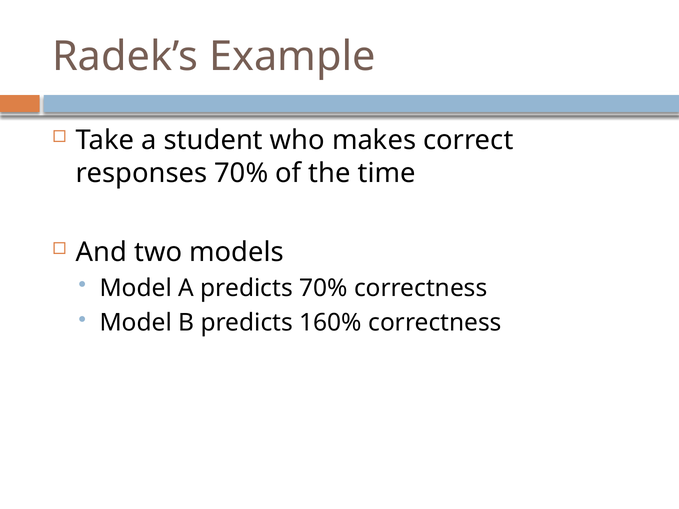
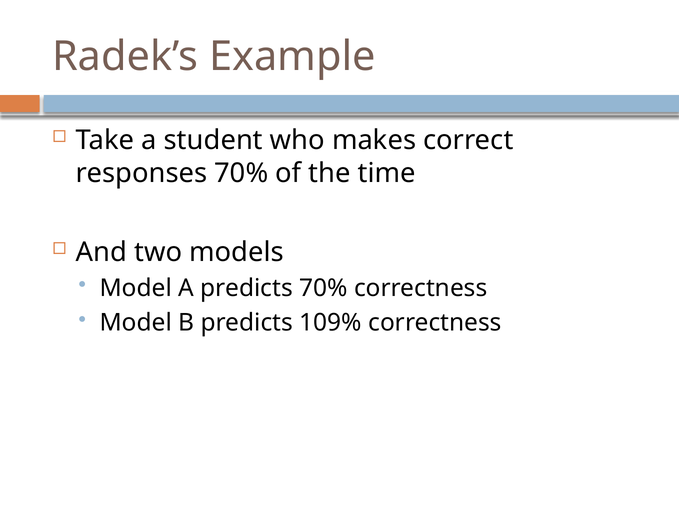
160%: 160% -> 109%
